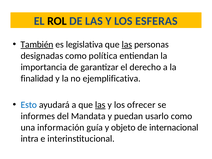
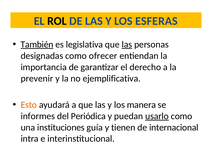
política: política -> ofrecer
finalidad: finalidad -> prevenir
Esto colour: blue -> orange
las at (100, 105) underline: present -> none
ofrecer: ofrecer -> manera
Mandata: Mandata -> Periódica
usarlo underline: none -> present
información: información -> instituciones
objeto: objeto -> tienen
